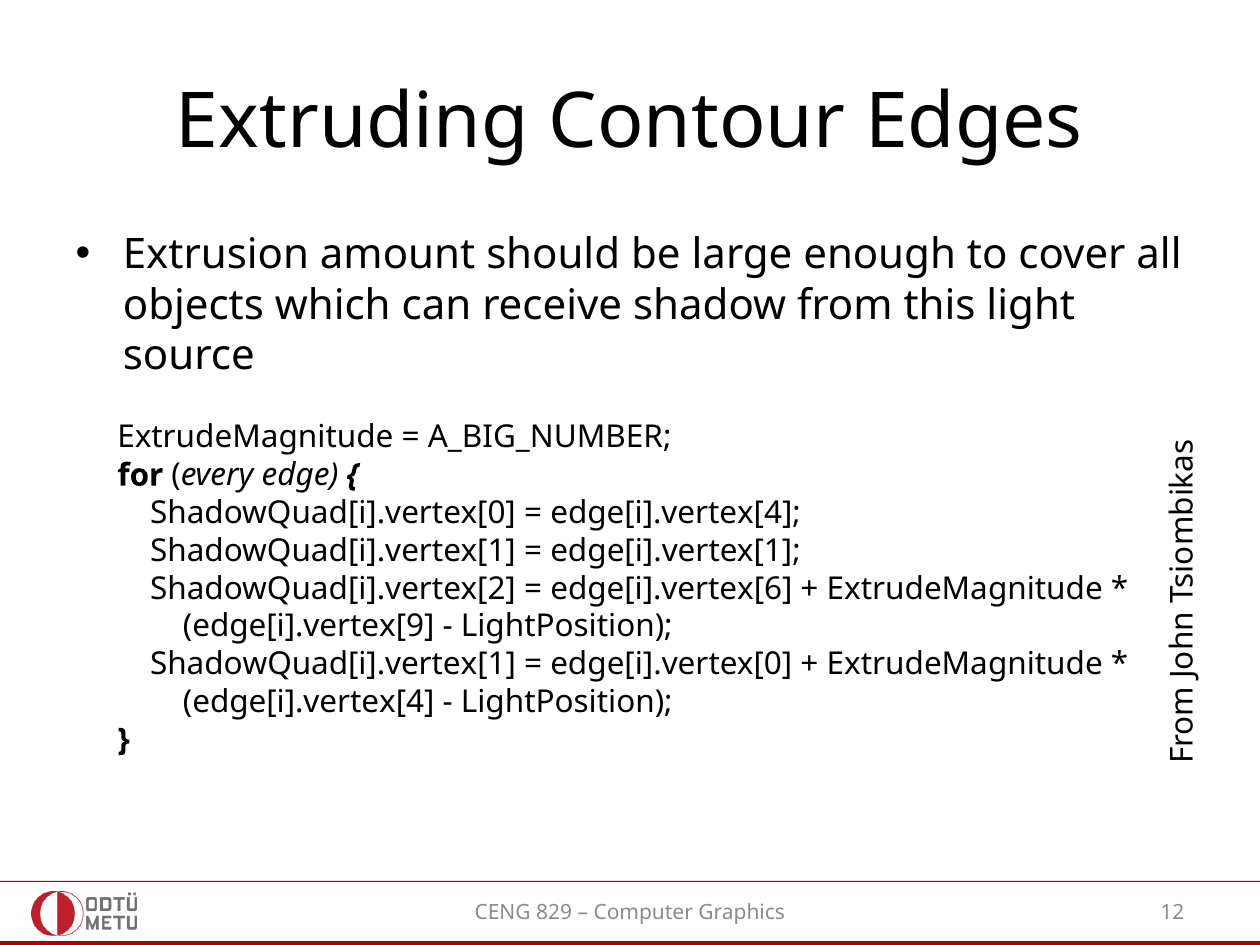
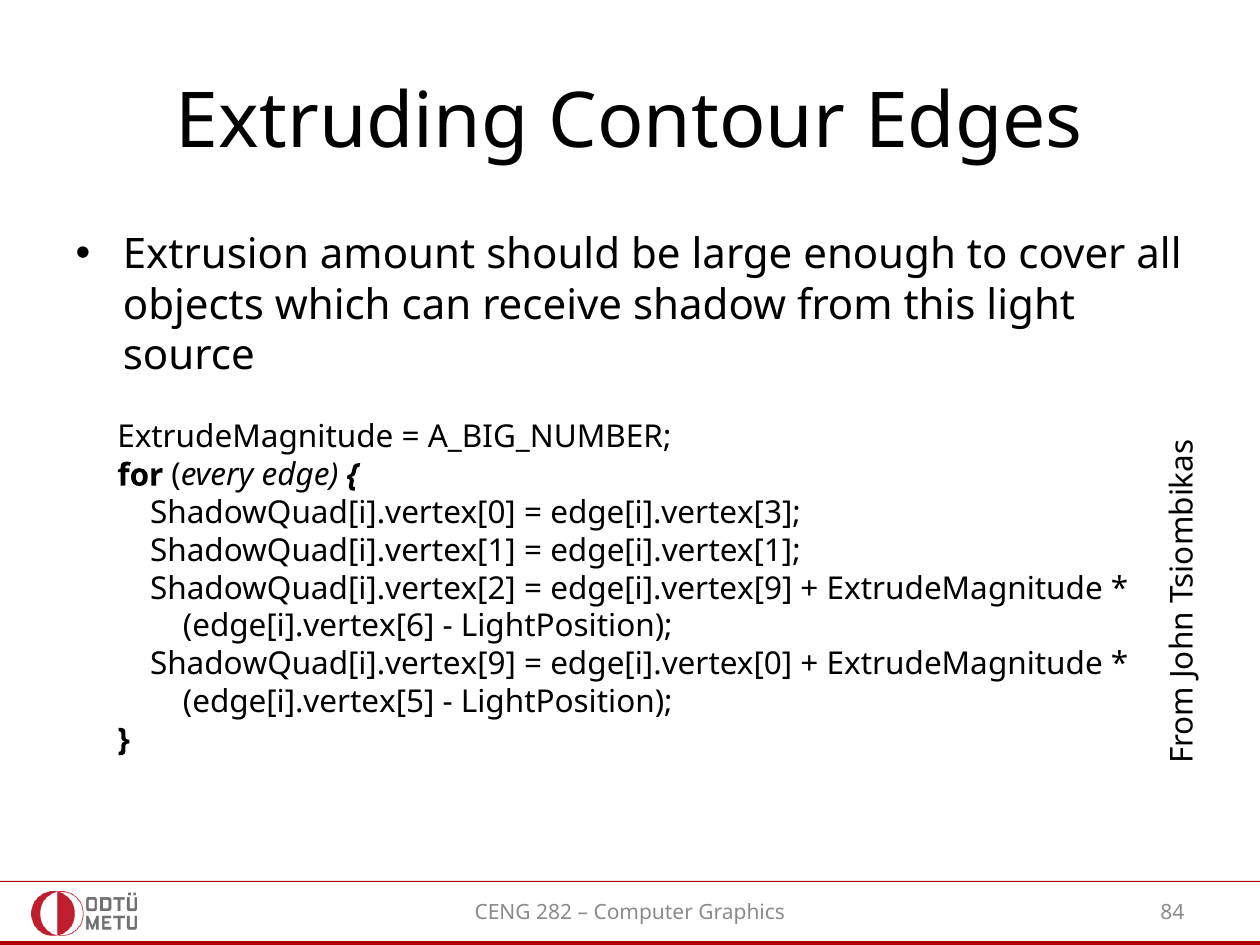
edge[i].vertex[4 at (676, 513): edge[i].vertex[4 -> edge[i].vertex[3
edge[i].vertex[6: edge[i].vertex[6 -> edge[i].vertex[9
edge[i].vertex[9: edge[i].vertex[9 -> edge[i].vertex[6
ShadowQuad[i].vertex[1 at (333, 664): ShadowQuad[i].vertex[1 -> ShadowQuad[i].vertex[9
edge[i].vertex[4 at (309, 702): edge[i].vertex[4 -> edge[i].vertex[5
829: 829 -> 282
12: 12 -> 84
